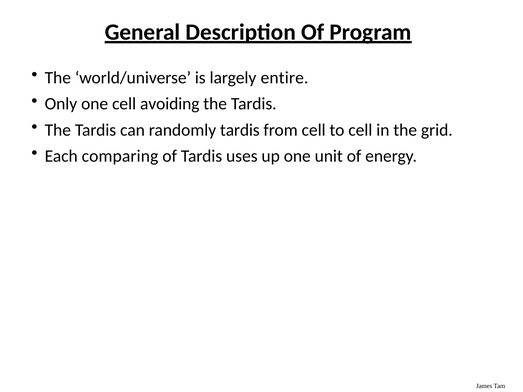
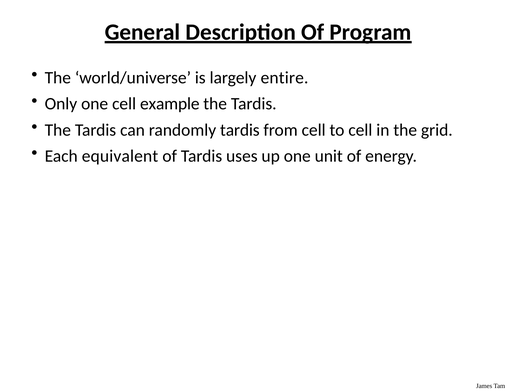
avoiding: avoiding -> example
comparing: comparing -> equivalent
